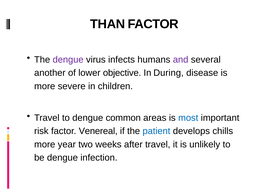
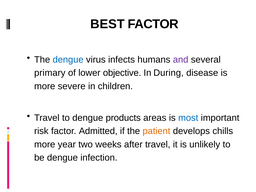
THAN: THAN -> BEST
dengue at (68, 60) colour: purple -> blue
another: another -> primary
common: common -> products
Venereal: Venereal -> Admitted
patient colour: blue -> orange
